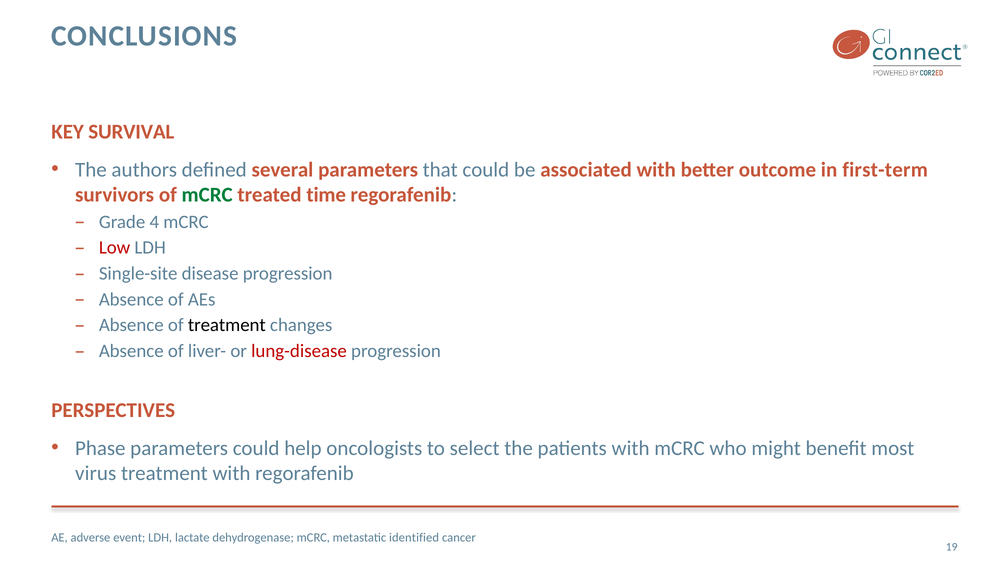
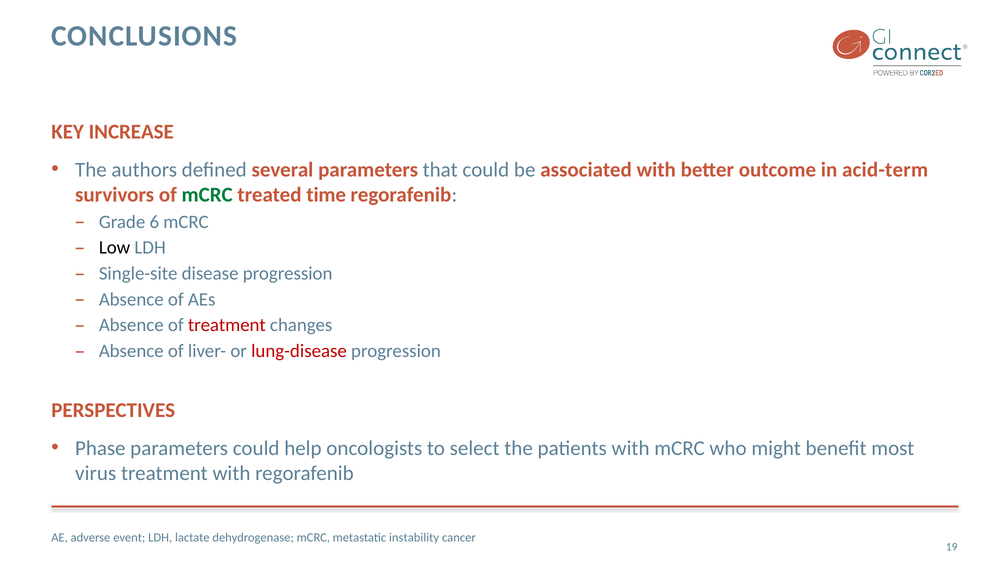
SURVIVAL: SURVIVAL -> INCREASE
first-term: first-term -> acid-term
4: 4 -> 6
Low colour: red -> black
treatment at (227, 325) colour: black -> red
identified: identified -> instability
